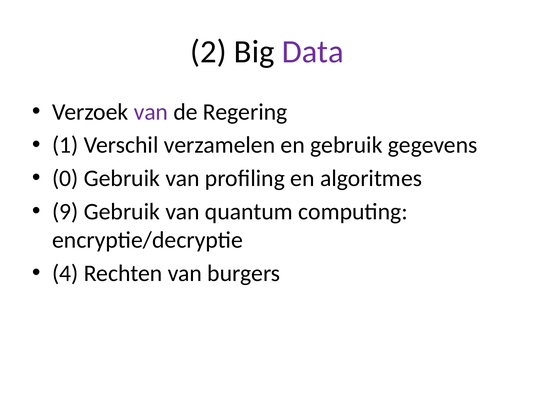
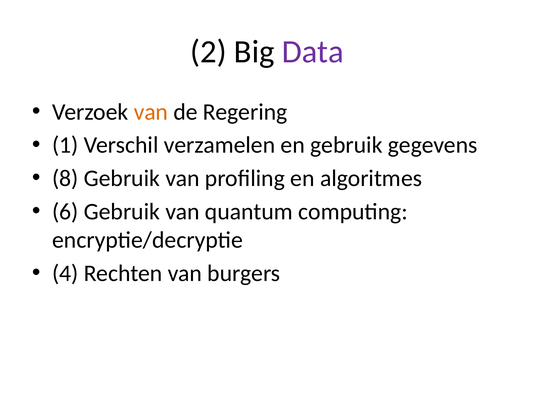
van at (151, 112) colour: purple -> orange
0: 0 -> 8
9: 9 -> 6
